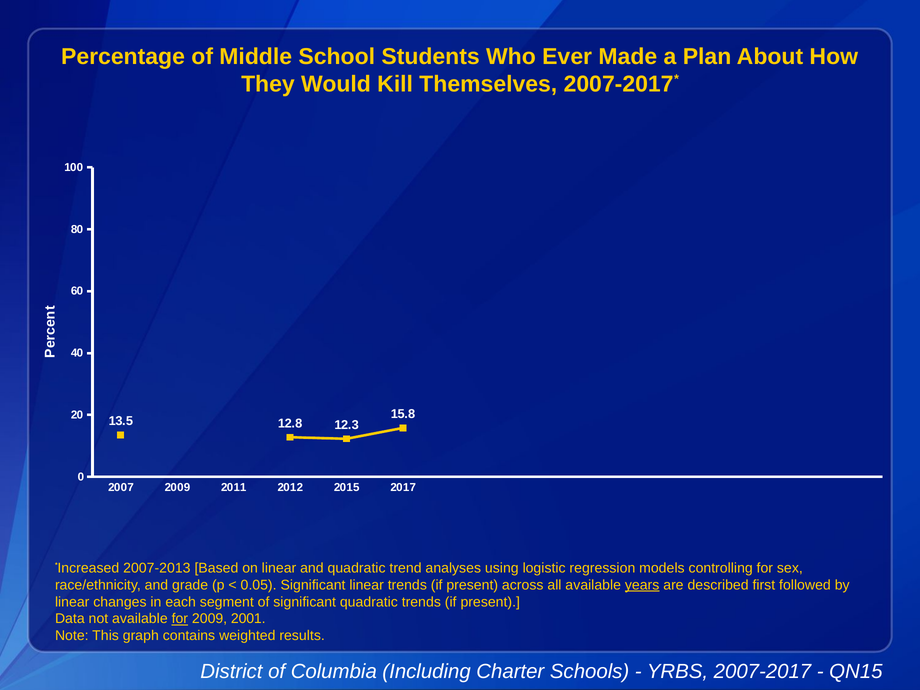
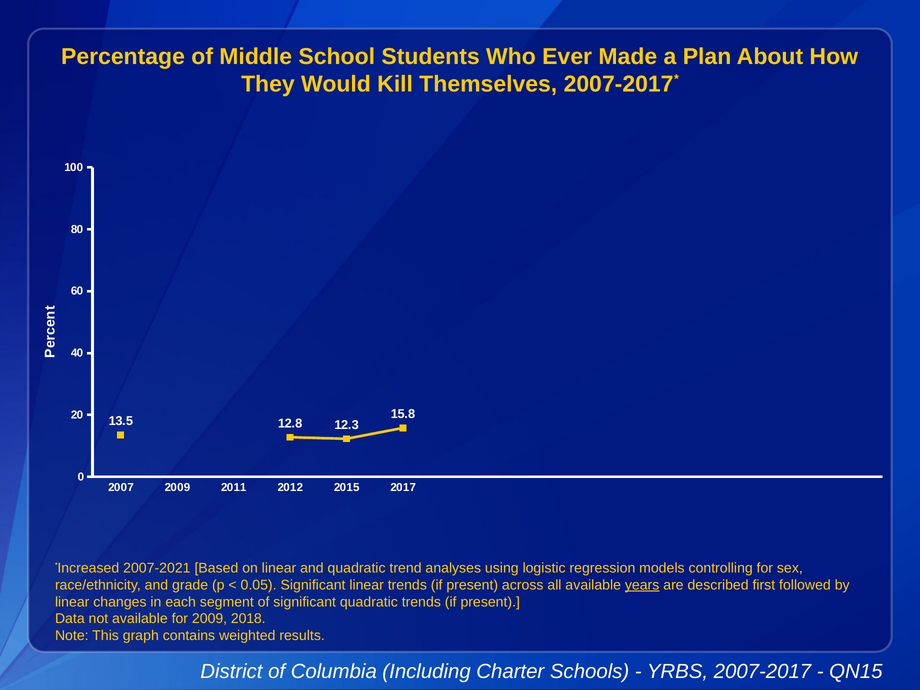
2007-2013: 2007-2013 -> 2007-2021
for at (180, 619) underline: present -> none
2001: 2001 -> 2018
